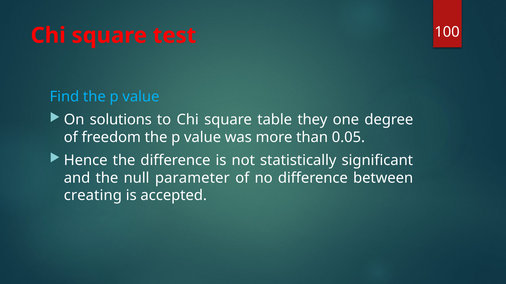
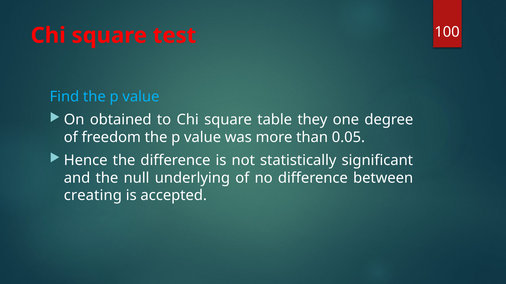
solutions: solutions -> obtained
parameter: parameter -> underlying
